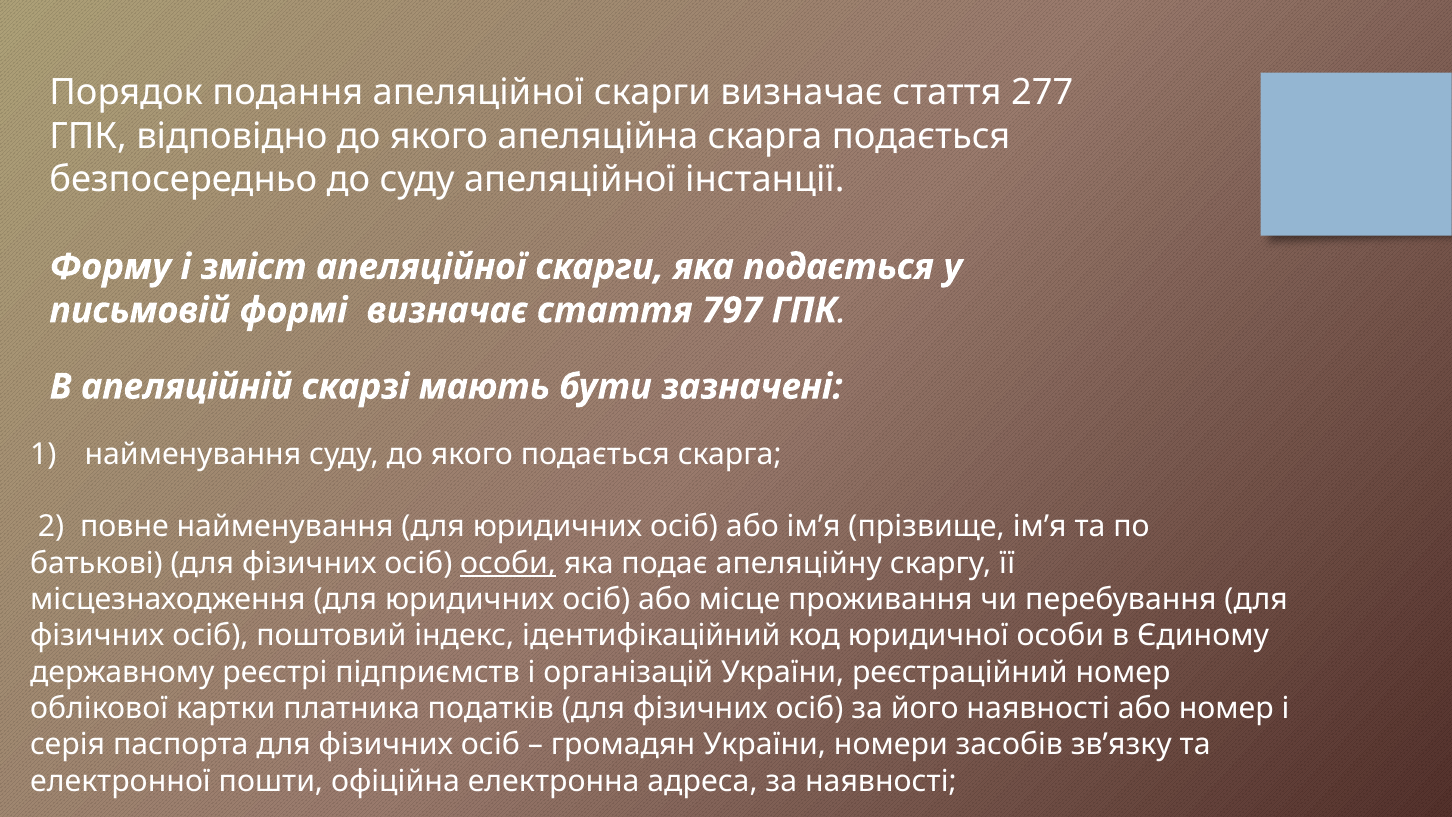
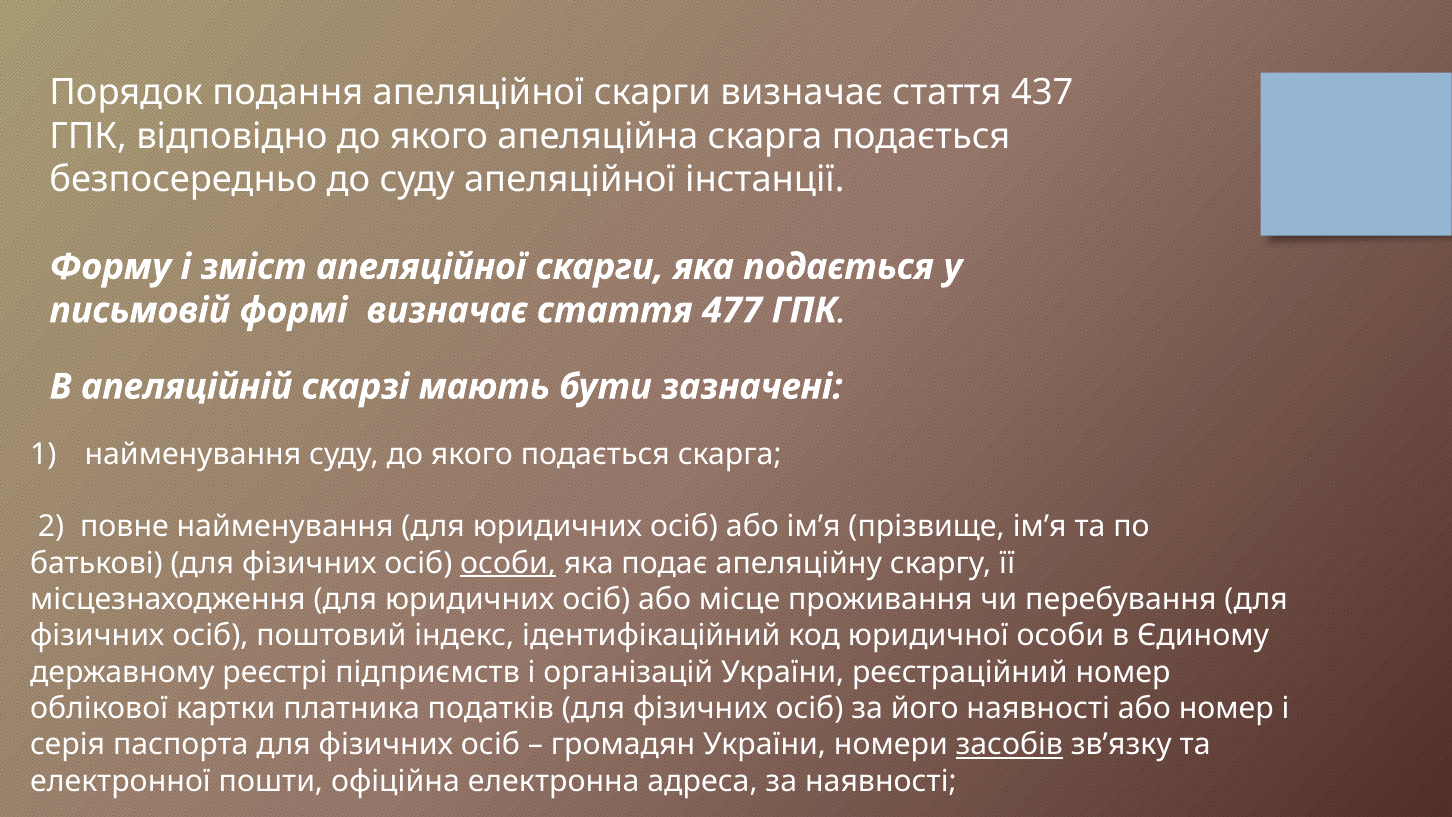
277: 277 -> 437
797: 797 -> 477
засобів underline: none -> present
